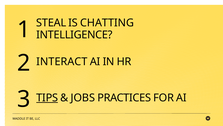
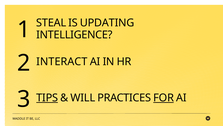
CHATTING: CHATTING -> UPDATING
JOBS: JOBS -> WILL
FOR underline: none -> present
